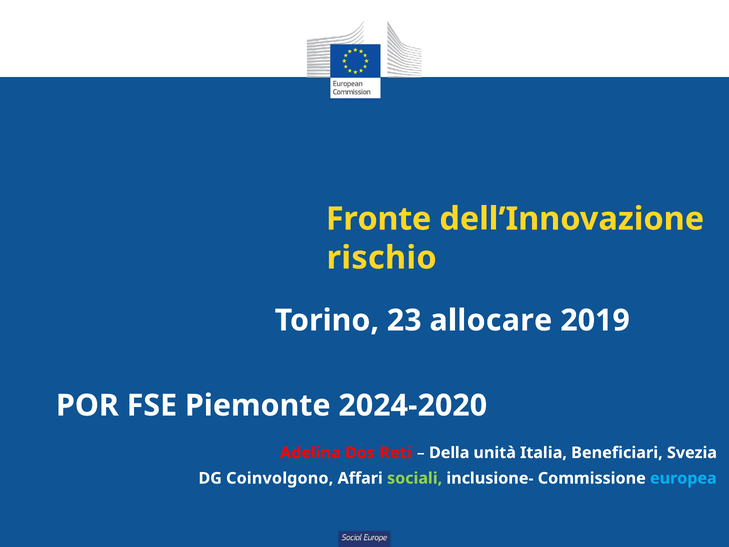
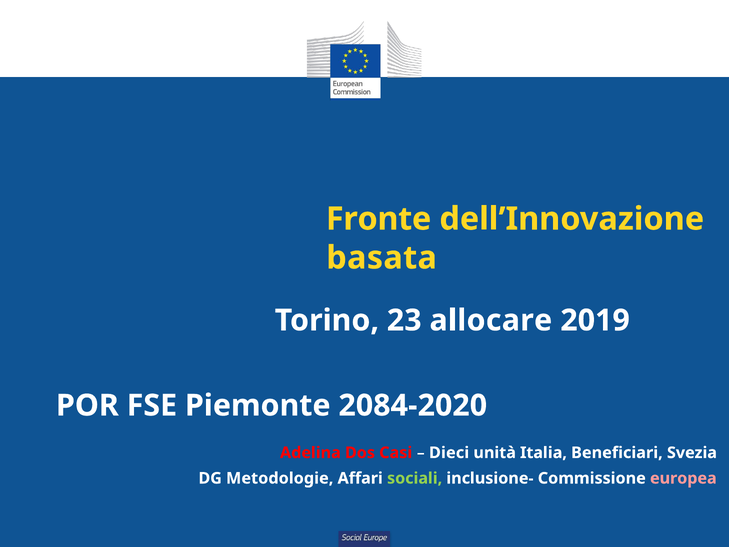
rischio: rischio -> basata
2024-2020: 2024-2020 -> 2084-2020
Reti: Reti -> Casi
Della: Della -> Dieci
Coinvolgono: Coinvolgono -> Metodologie
europea colour: light blue -> pink
